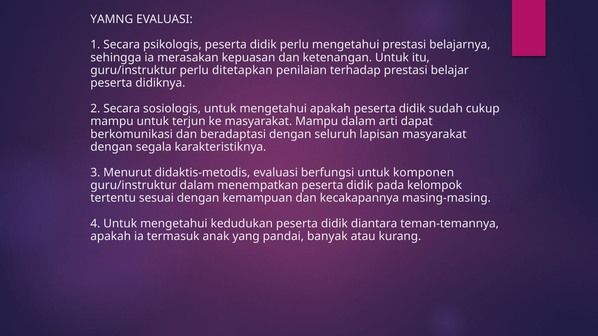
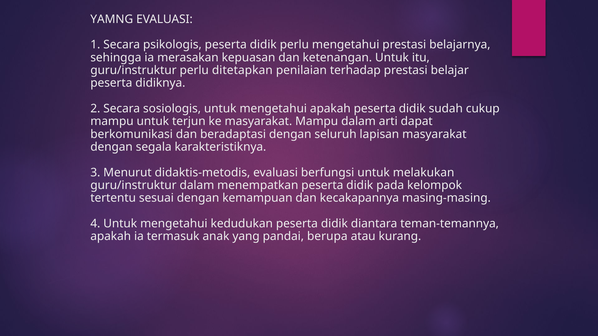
komponen: komponen -> melakukan
banyak: banyak -> berupa
